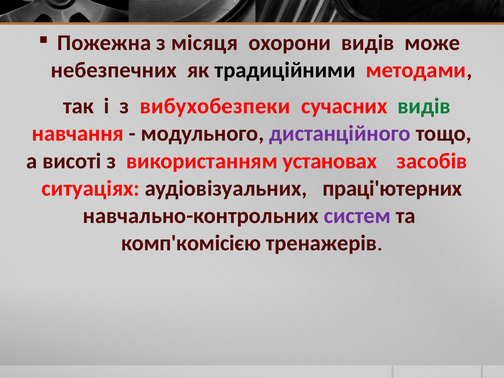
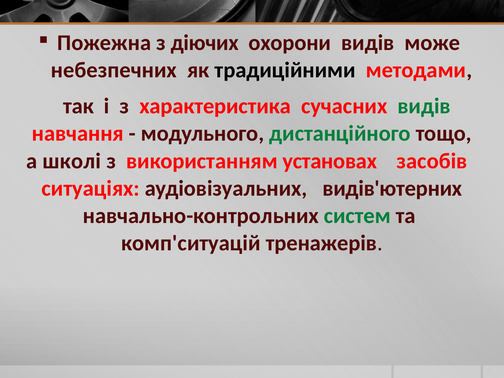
місяця: місяця -> діючих
вибухобезпеки: вибухобезпеки -> характеристика
дистанційного colour: purple -> green
висоті: висоті -> школі
праці'ютерних: праці'ютерних -> видів'ютерних
систем colour: purple -> green
комп'комісією: комп'комісією -> комп'ситуацій
